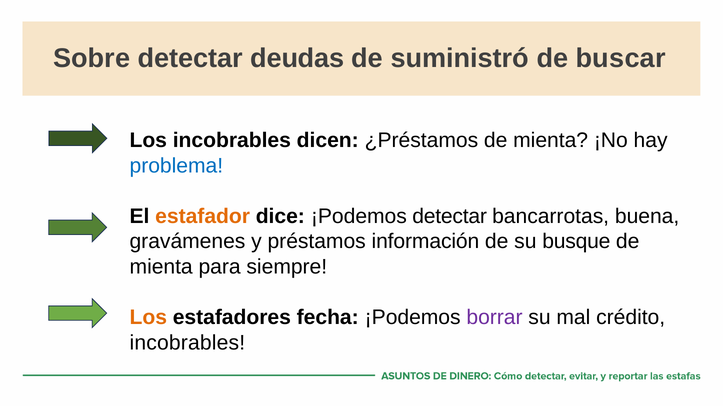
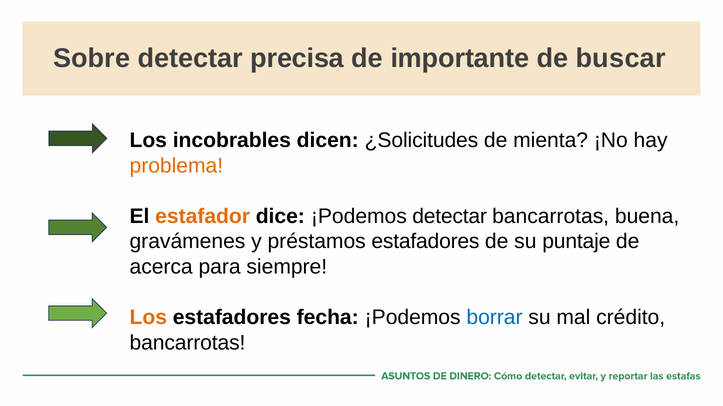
deudas: deudas -> precisa
suministró: suministró -> importante
¿Préstamos: ¿Préstamos -> ¿Solicitudes
problema colour: blue -> orange
préstamos información: información -> estafadores
busque: busque -> puntaje
mienta at (161, 267): mienta -> acerca
borrar colour: purple -> blue
incobrables at (187, 343): incobrables -> bancarrotas
